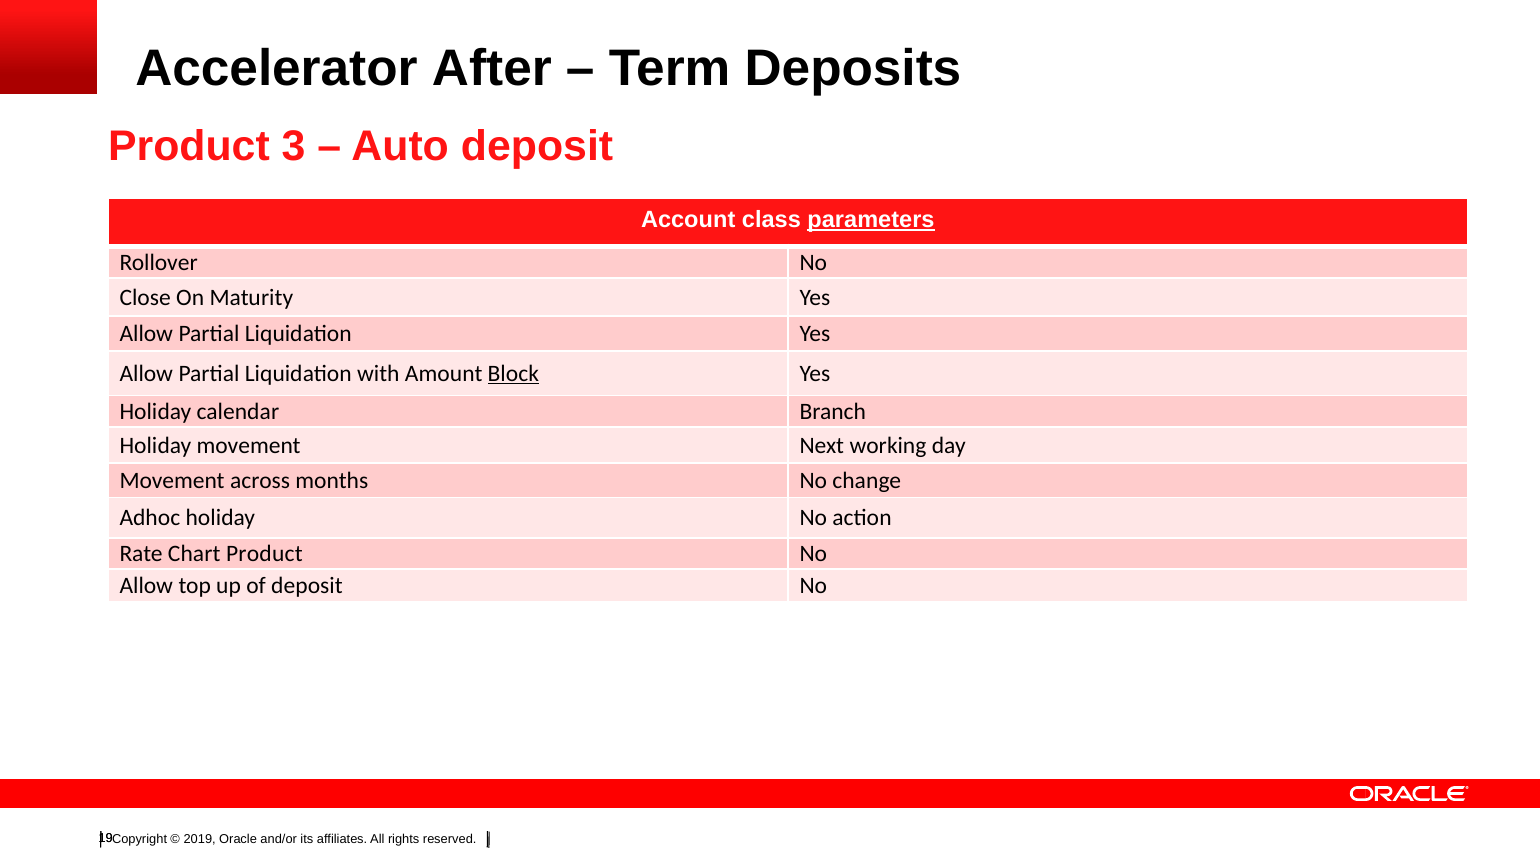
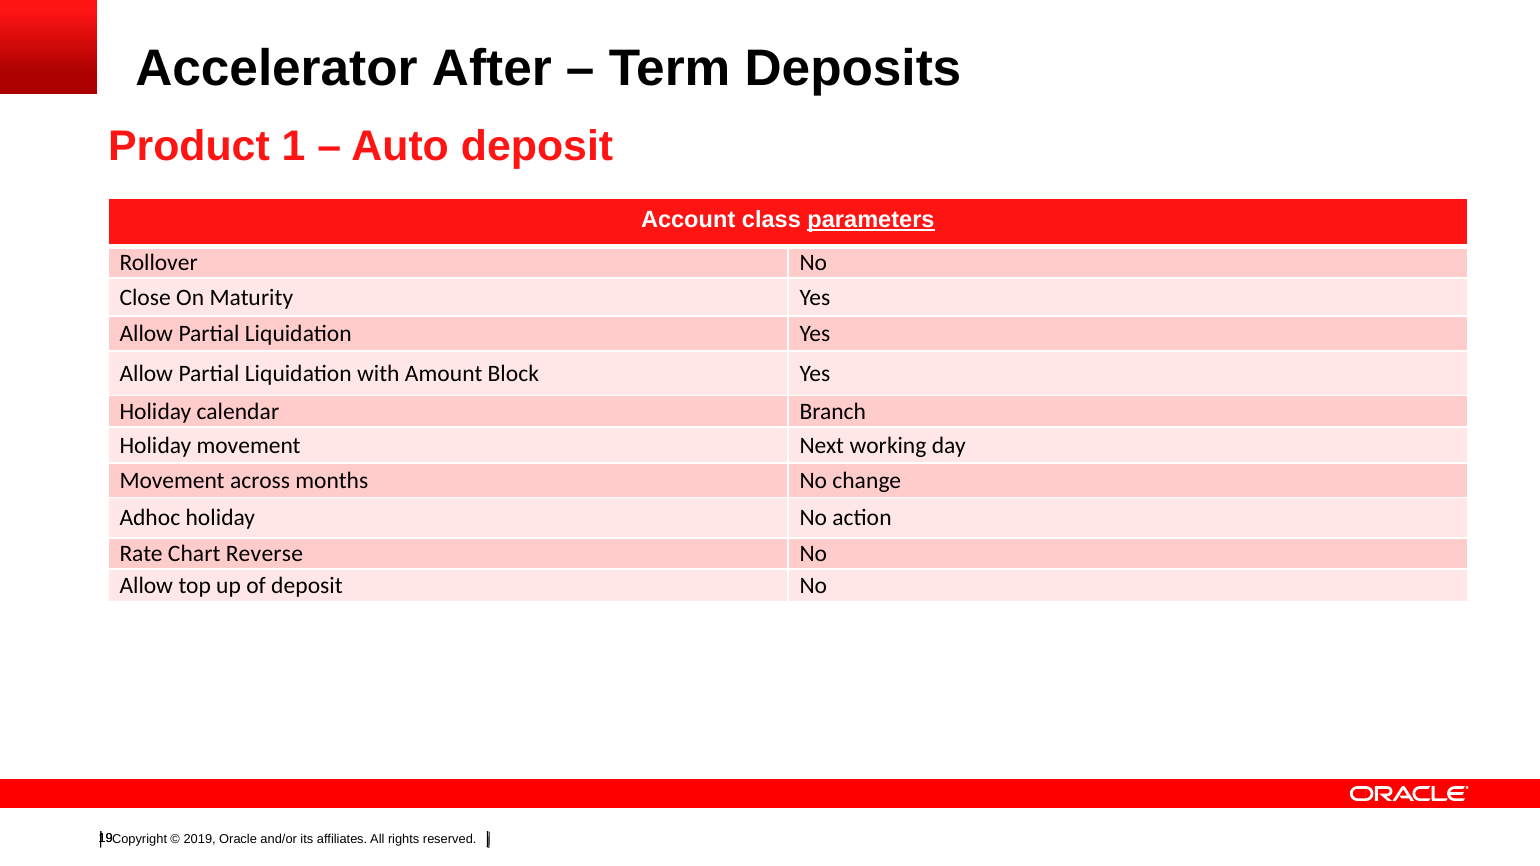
3: 3 -> 1
Block underline: present -> none
Chart Product: Product -> Reverse
